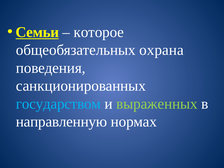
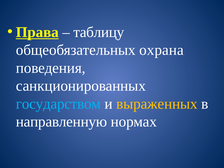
Семьи: Семьи -> Права
которое: которое -> таблицу
выраженных colour: light green -> yellow
